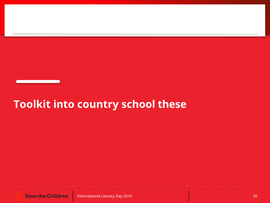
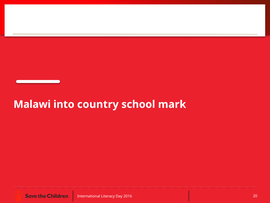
Toolkit: Toolkit -> Malawi
these: these -> mark
